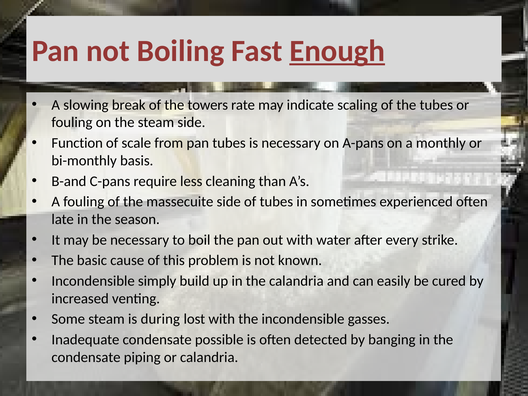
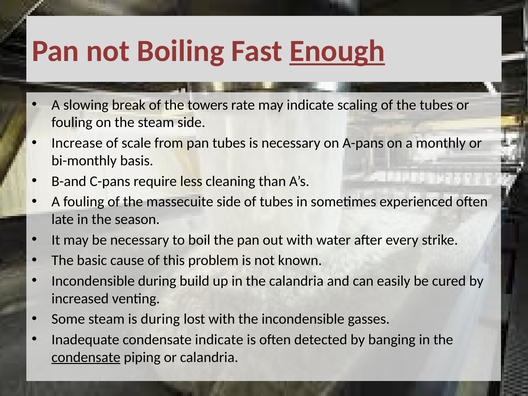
Function: Function -> Increase
Incondensible simply: simply -> during
condensate possible: possible -> indicate
condensate at (86, 357) underline: none -> present
